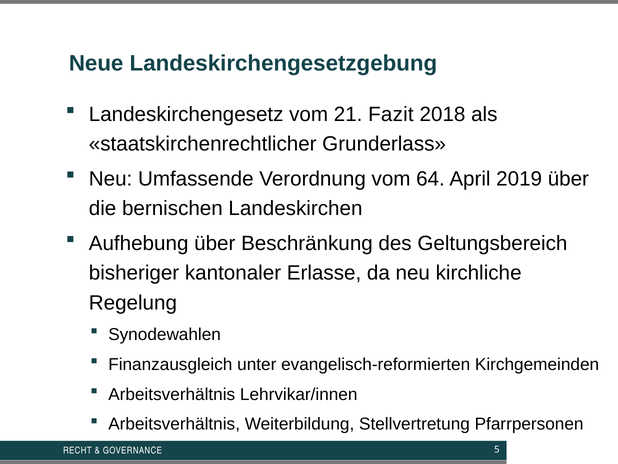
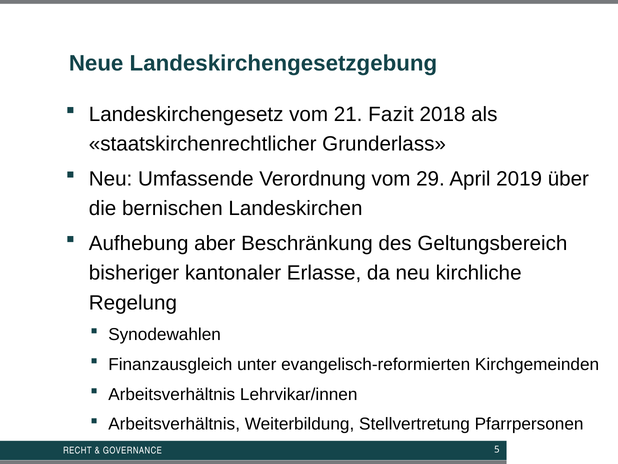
64: 64 -> 29
Aufhebung über: über -> aber
